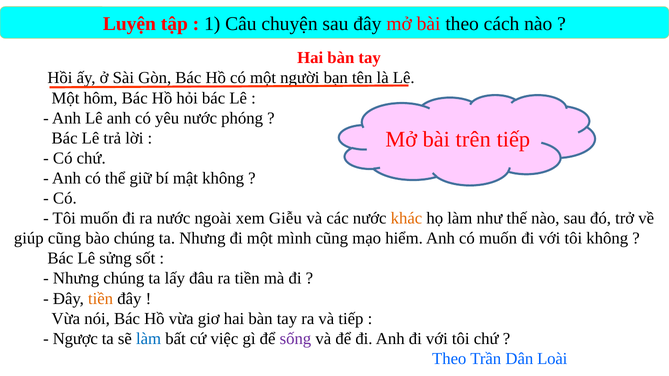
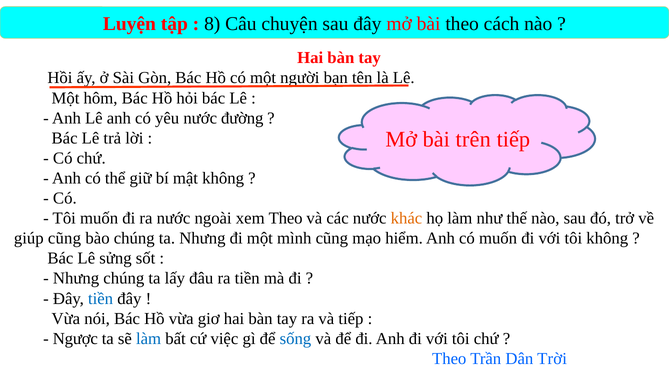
1: 1 -> 8
phóng: phóng -> đường
xem Giễu: Giễu -> Theo
tiền at (101, 299) colour: orange -> blue
sống colour: purple -> blue
Loài: Loài -> Trời
